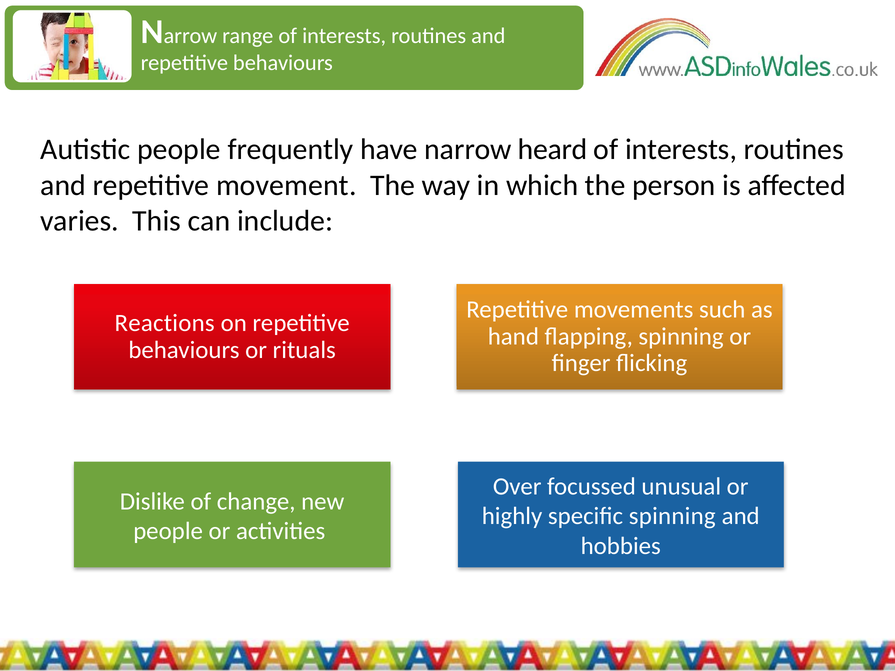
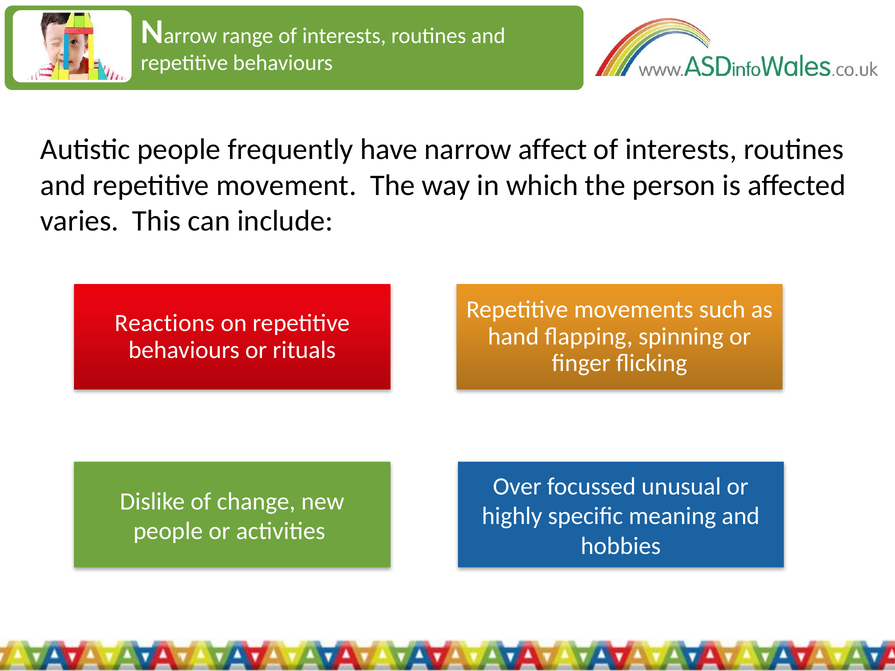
heard: heard -> affect
specific spinning: spinning -> meaning
